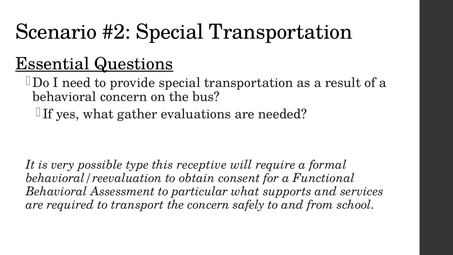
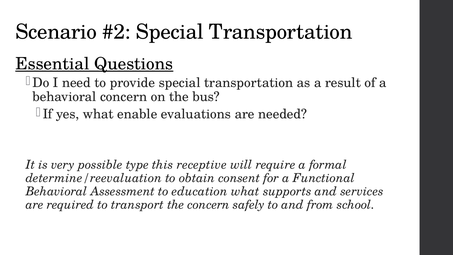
gather: gather -> enable
behavioral/reevaluation: behavioral/reevaluation -> determine/reevaluation
particular: particular -> education
